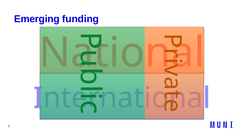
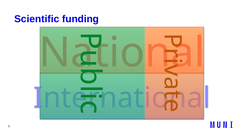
Emerging: Emerging -> Scientific
